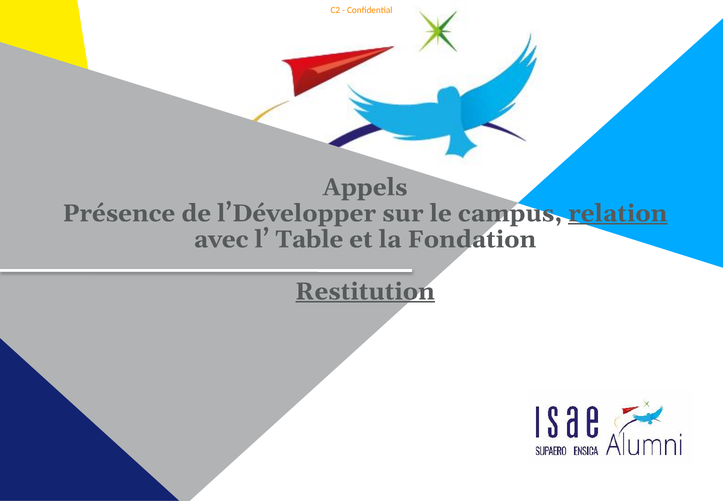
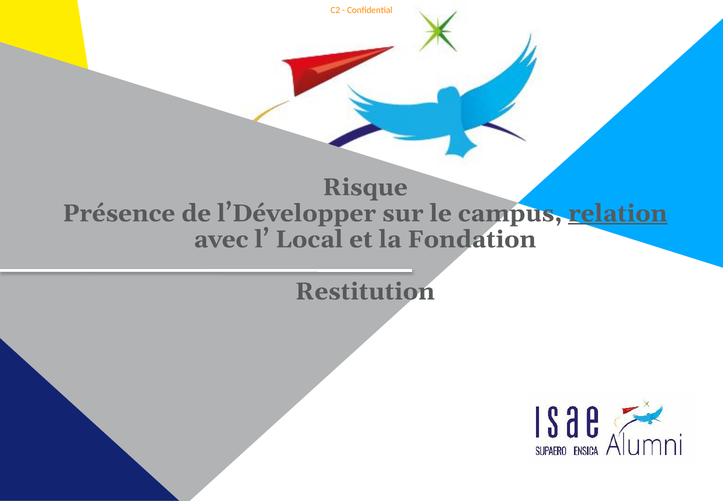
Appels: Appels -> Risque
Table: Table -> Local
Restitution underline: present -> none
